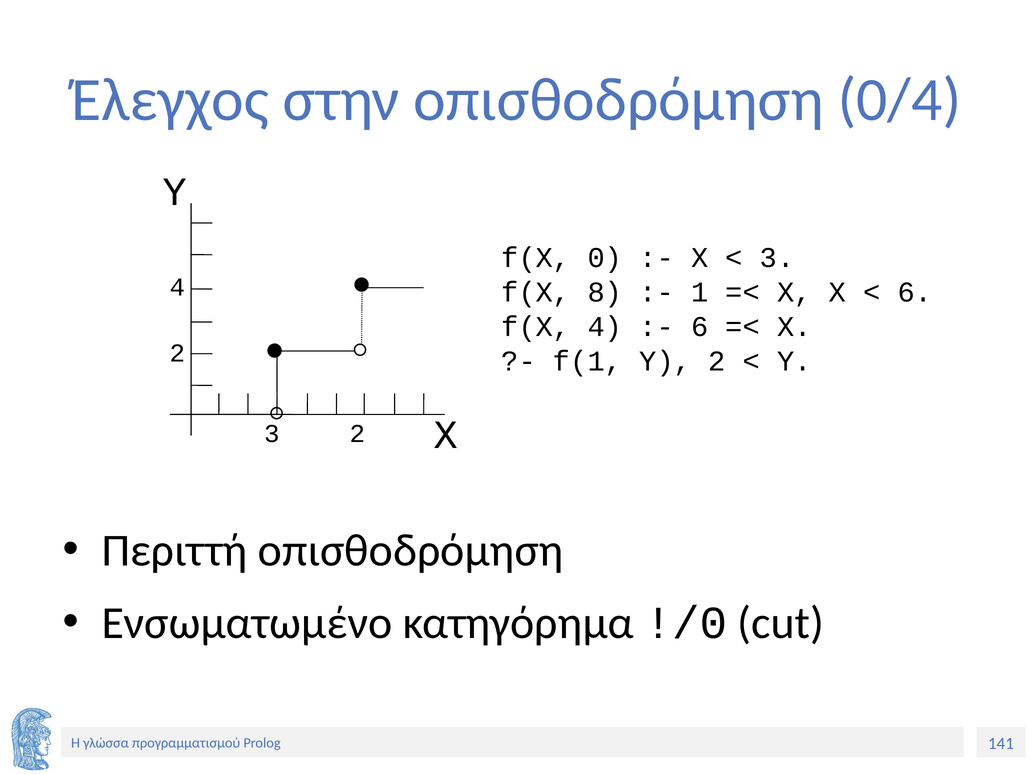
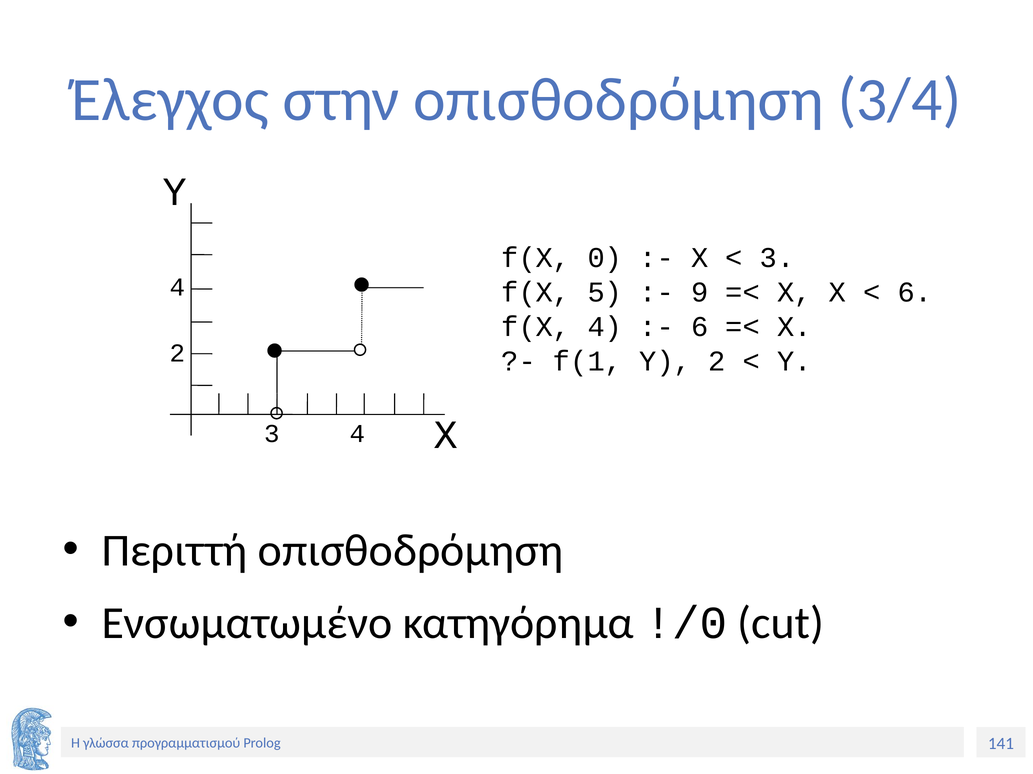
0/4: 0/4 -> 3/4
8: 8 -> 5
1: 1 -> 9
3 2: 2 -> 4
